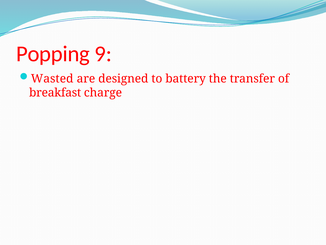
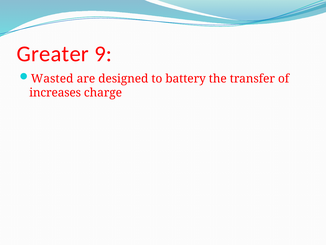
Popping: Popping -> Greater
breakfast: breakfast -> increases
